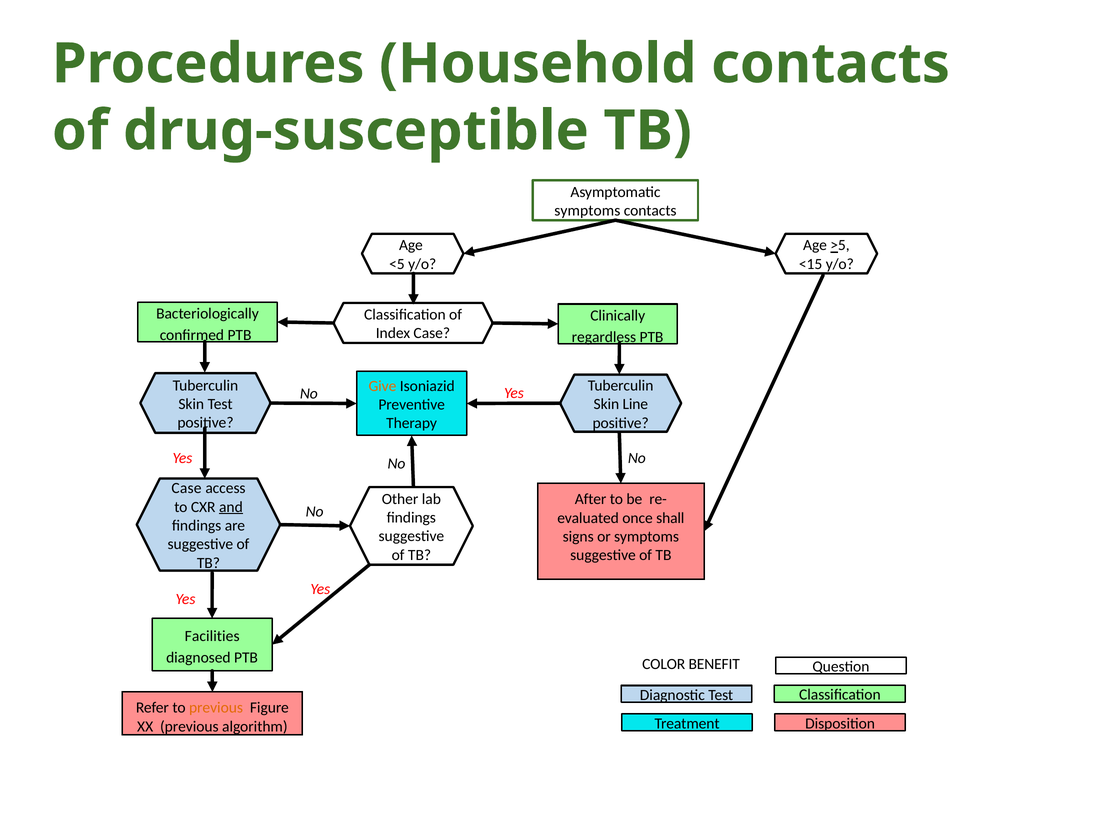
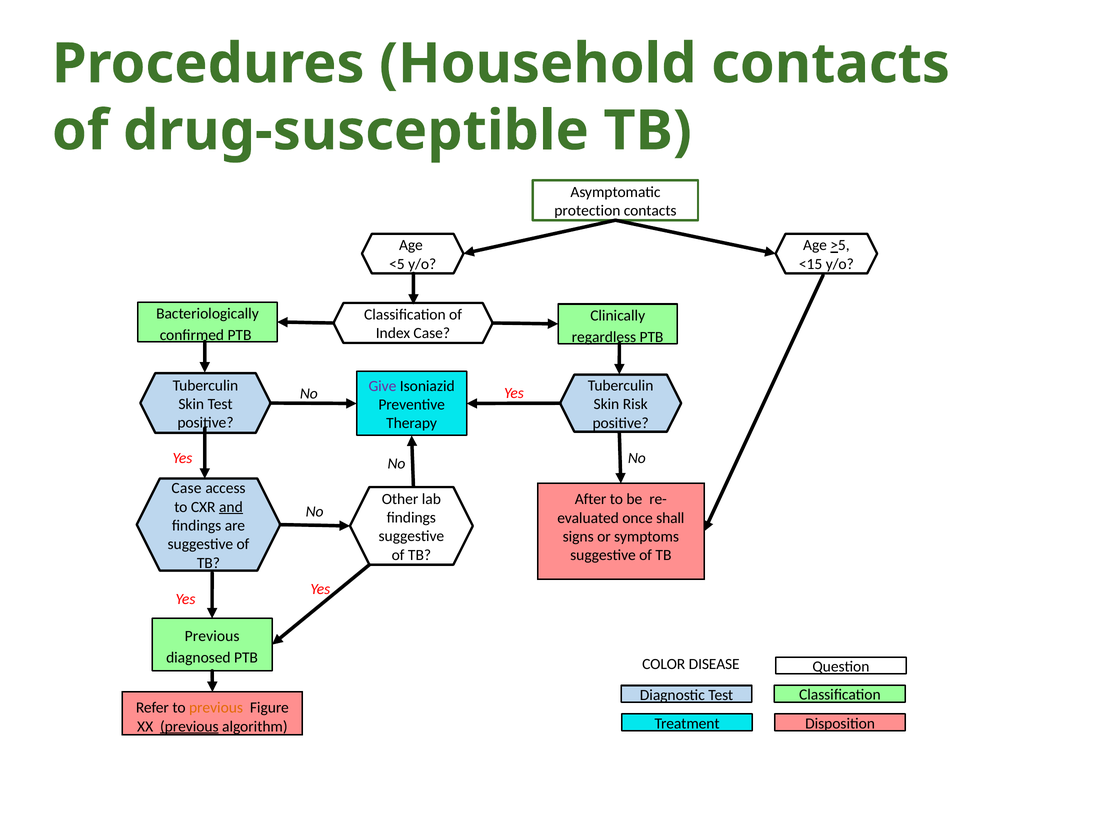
symptoms at (587, 211): symptoms -> protection
Give colour: orange -> purple
Line: Line -> Risk
Facilities at (212, 637): Facilities -> Previous
BENEFIT: BENEFIT -> DISEASE
previous at (189, 727) underline: none -> present
